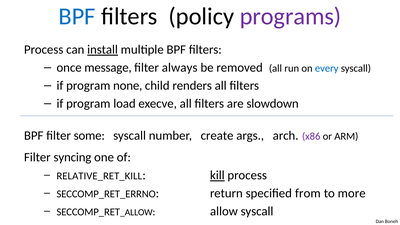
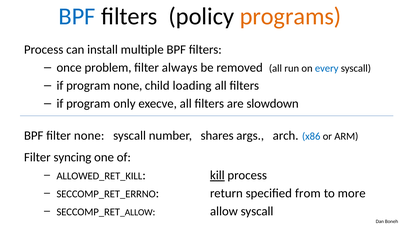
programs colour: purple -> orange
install underline: present -> none
message: message -> problem
renders: renders -> loading
load: load -> only
filter some: some -> none
create: create -> shares
x86 colour: purple -> blue
RELATIVE_RET_KILL: RELATIVE_RET_KILL -> ALLOWED_RET_KILL
